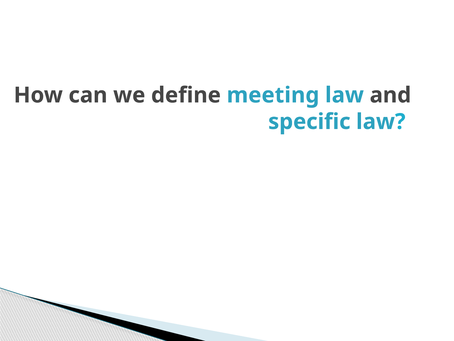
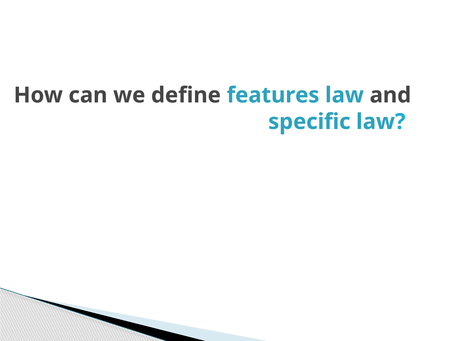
meeting: meeting -> features
